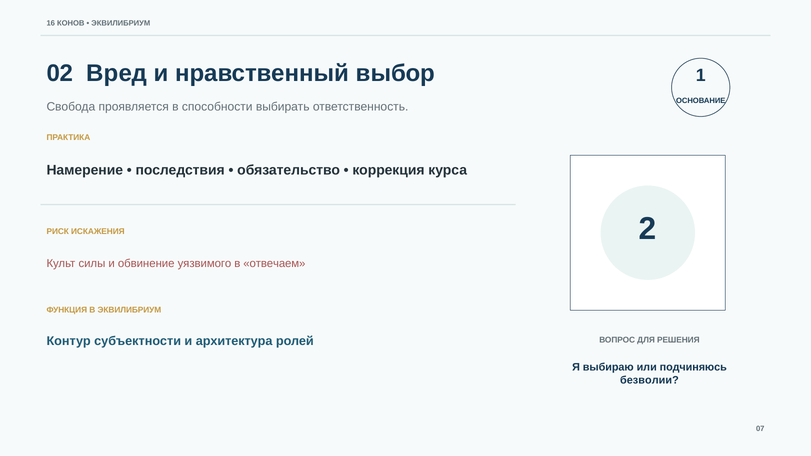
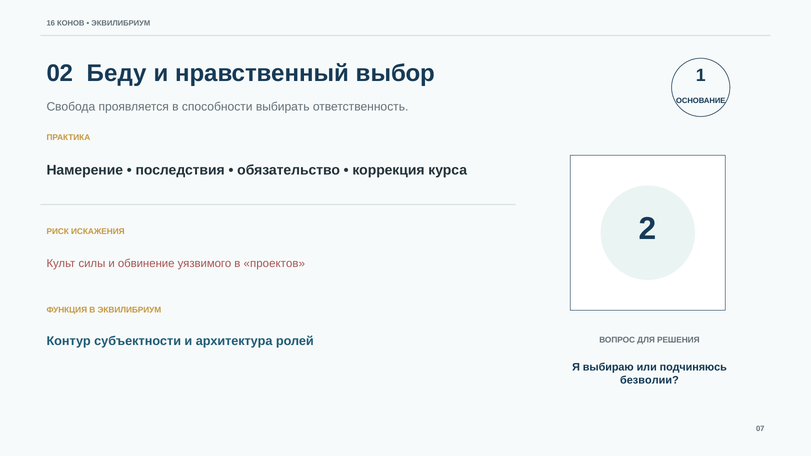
Вред: Вред -> Беду
отвечаем: отвечаем -> проектов
